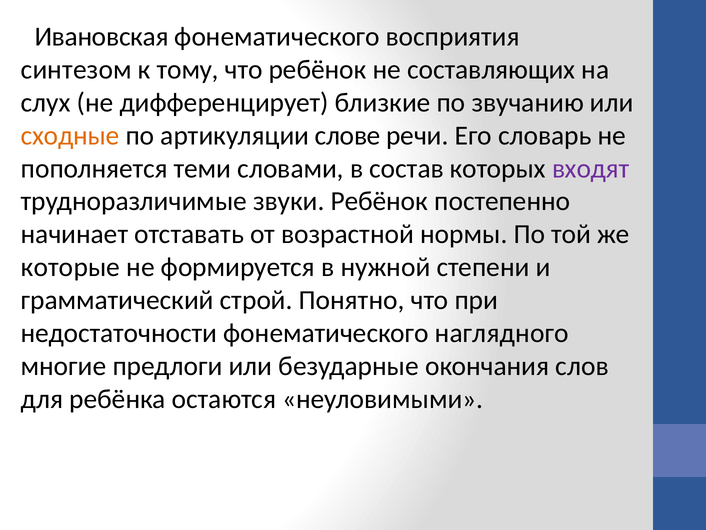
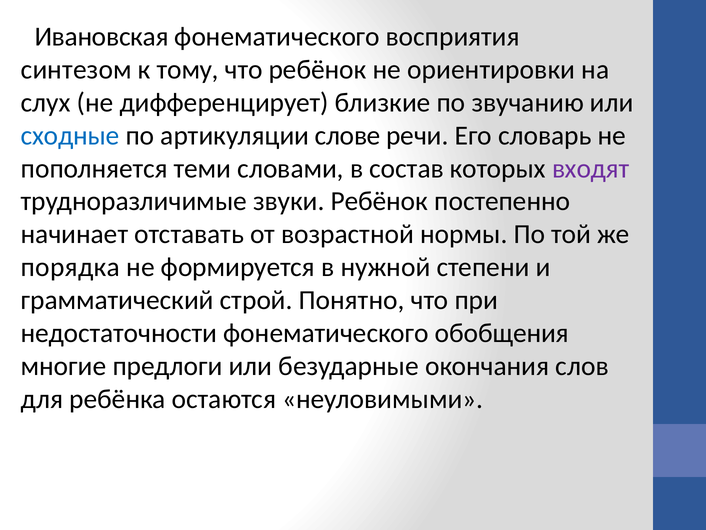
составляющих: составляющих -> ориентировки
сходные colour: orange -> blue
которые: которые -> порядка
наглядного: наглядного -> обобщения
